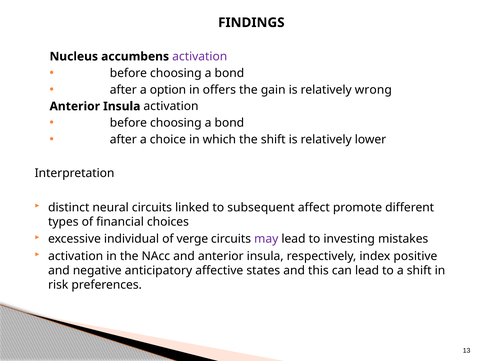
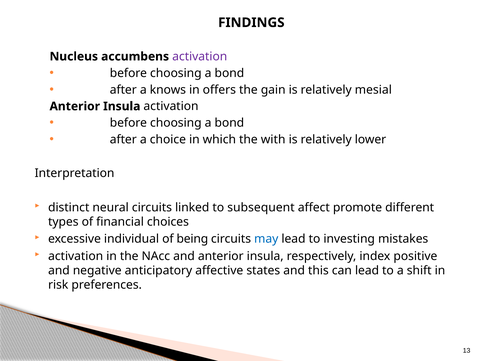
option: option -> knows
wrong: wrong -> mesial
the shift: shift -> with
verge: verge -> being
may colour: purple -> blue
